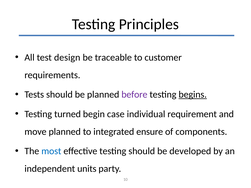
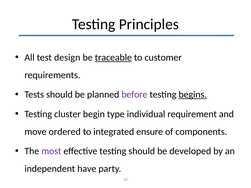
traceable underline: none -> present
turned: turned -> cluster
case: case -> type
move planned: planned -> ordered
most colour: blue -> purple
units: units -> have
